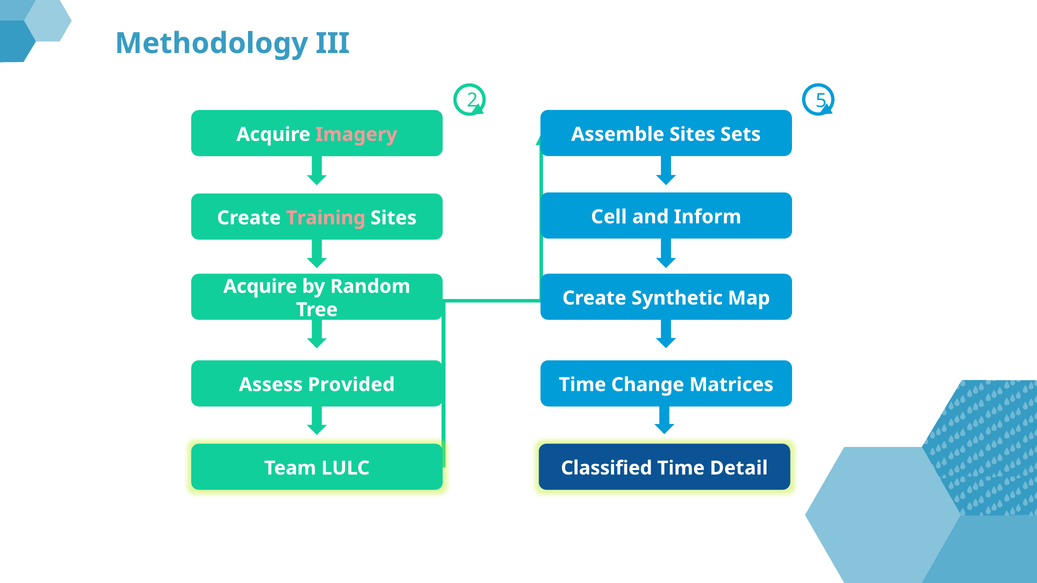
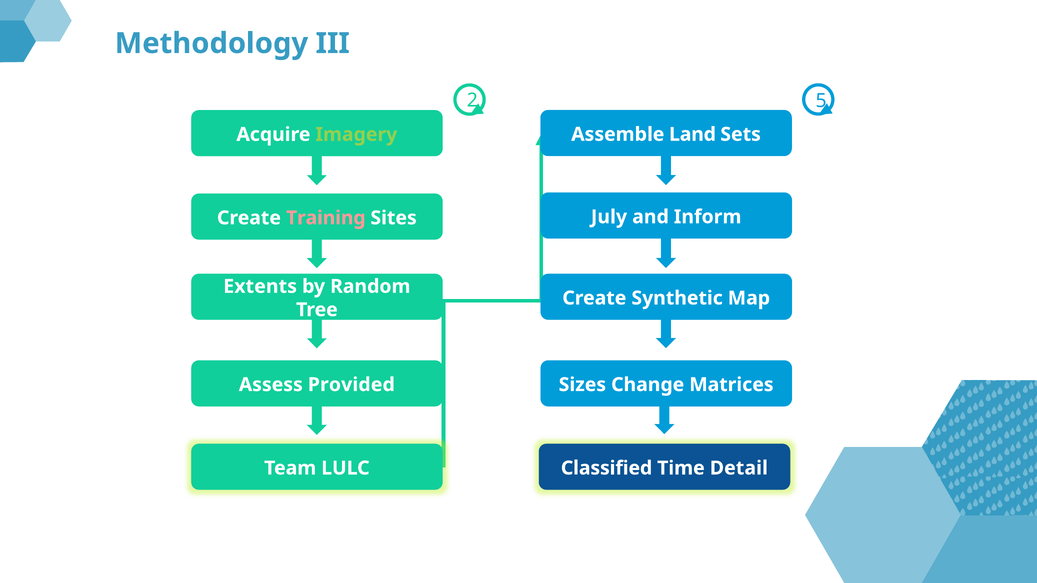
Assemble Sites: Sites -> Land
Imagery colour: pink -> light green
Cell: Cell -> July
Acquire at (260, 287): Acquire -> Extents
Time at (582, 385): Time -> Sizes
